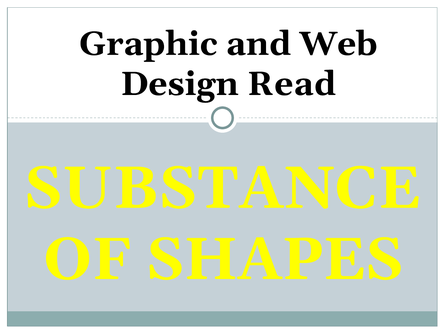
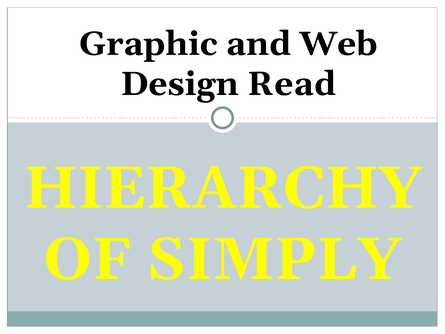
SUBSTANCE: SUBSTANCE -> HIERARCHY
SHAPES: SHAPES -> SIMPLY
